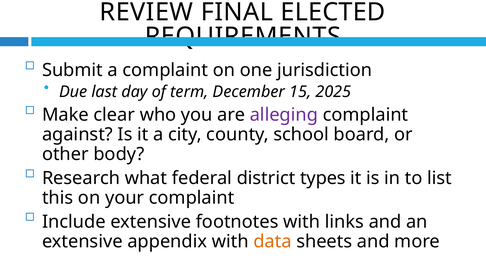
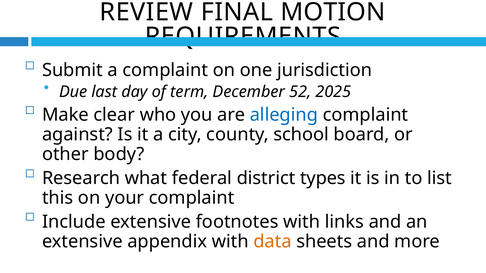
ELECTED: ELECTED -> MOTION
15: 15 -> 52
alleging colour: purple -> blue
